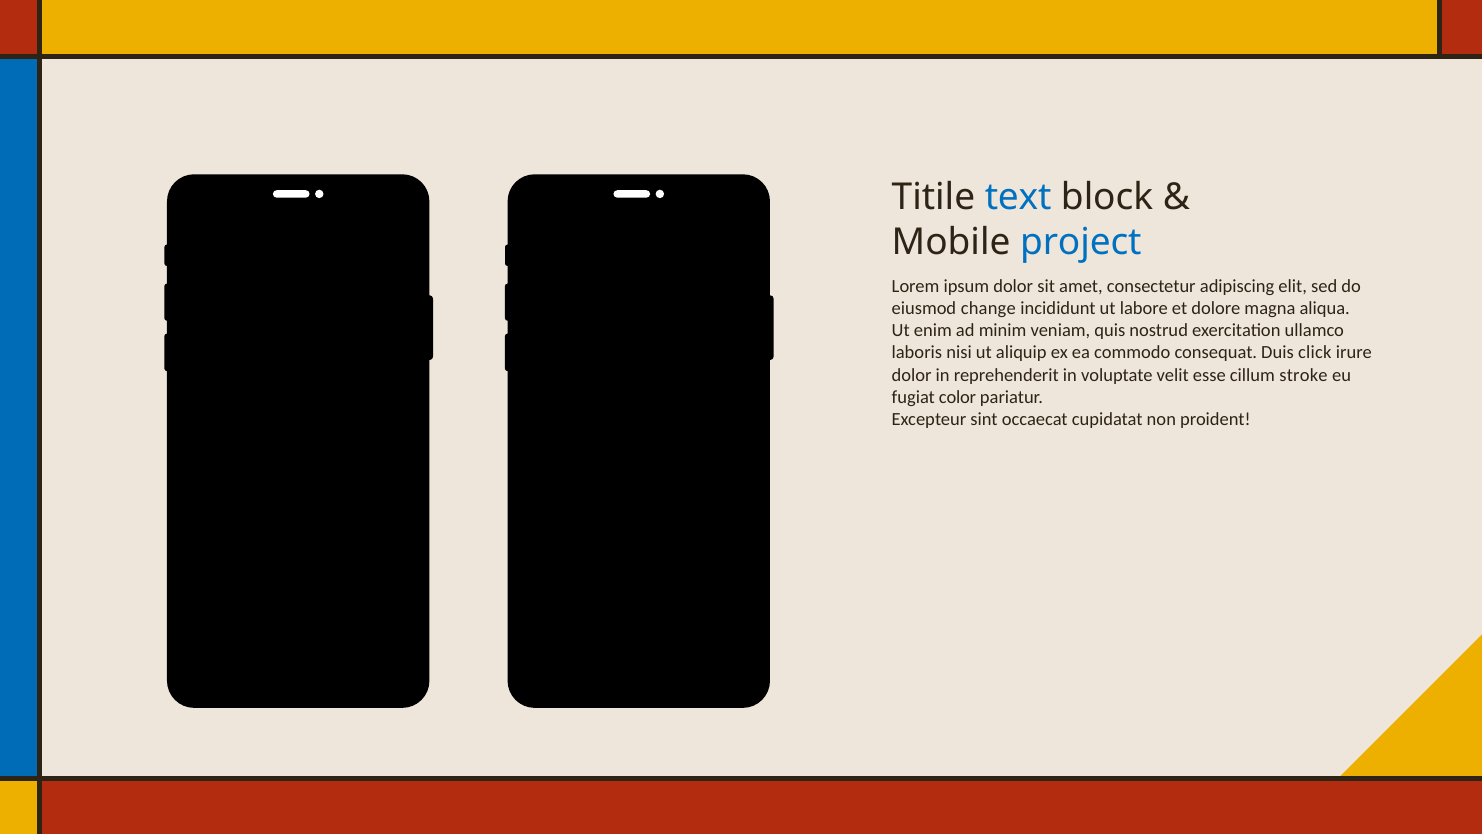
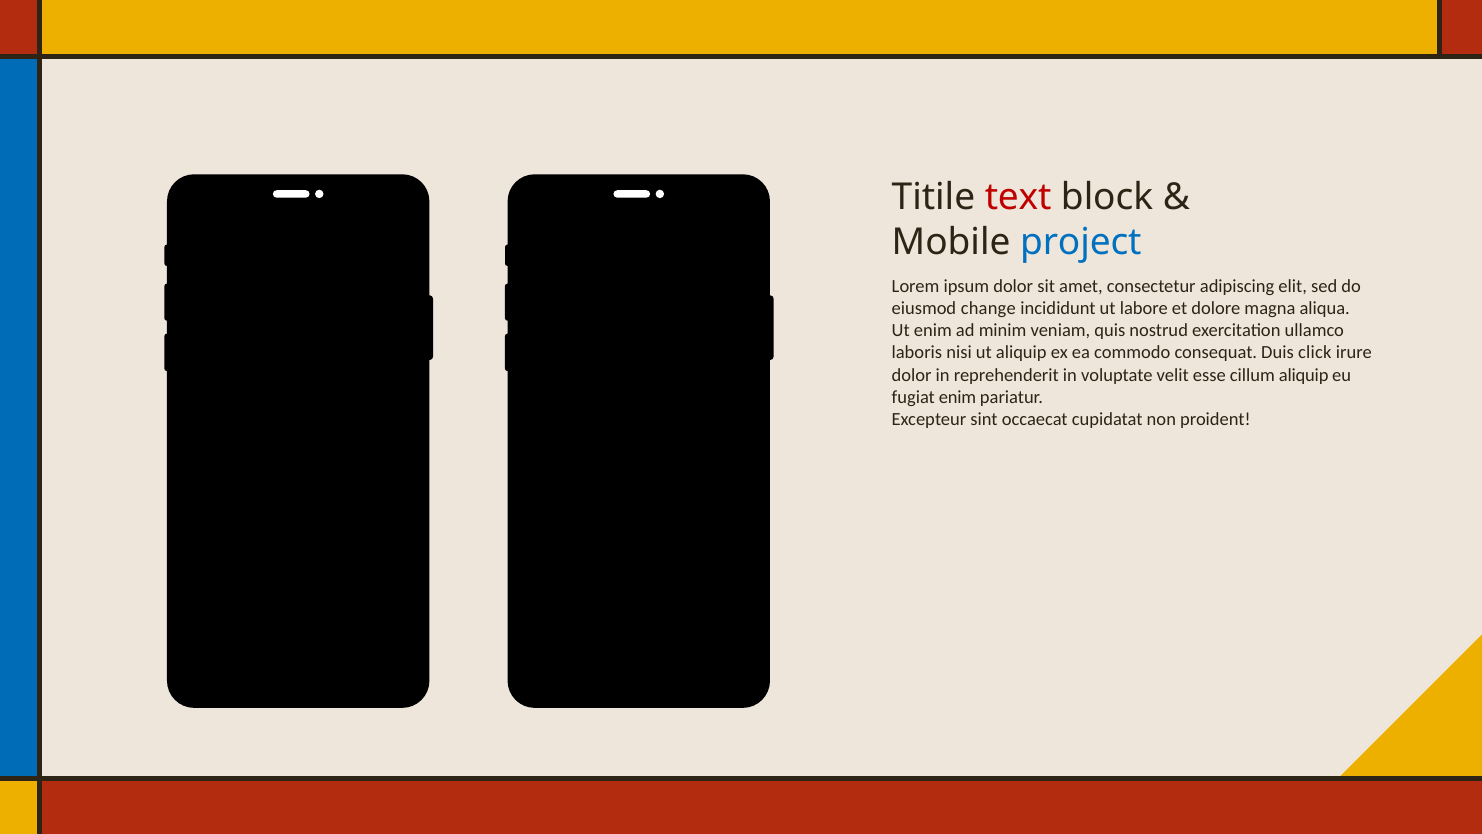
text colour: blue -> red
cillum stroke: stroke -> aliquip
fugiat color: color -> enim
